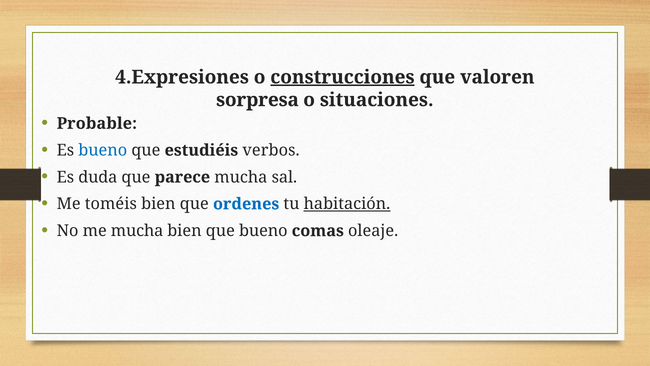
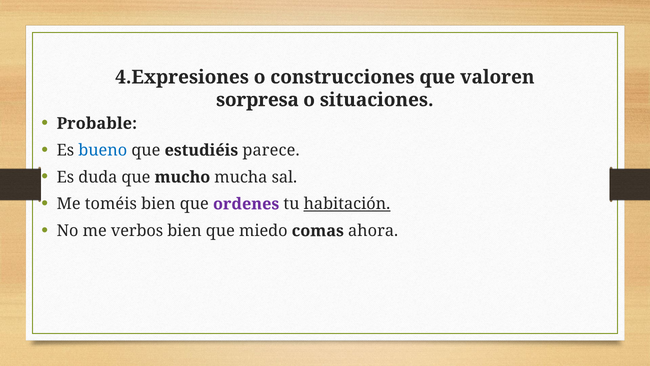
construcciones underline: present -> none
verbos: verbos -> parece
parece: parece -> mucho
ordenes colour: blue -> purple
me mucha: mucha -> verbos
que bueno: bueno -> miedo
oleaje: oleaje -> ahora
